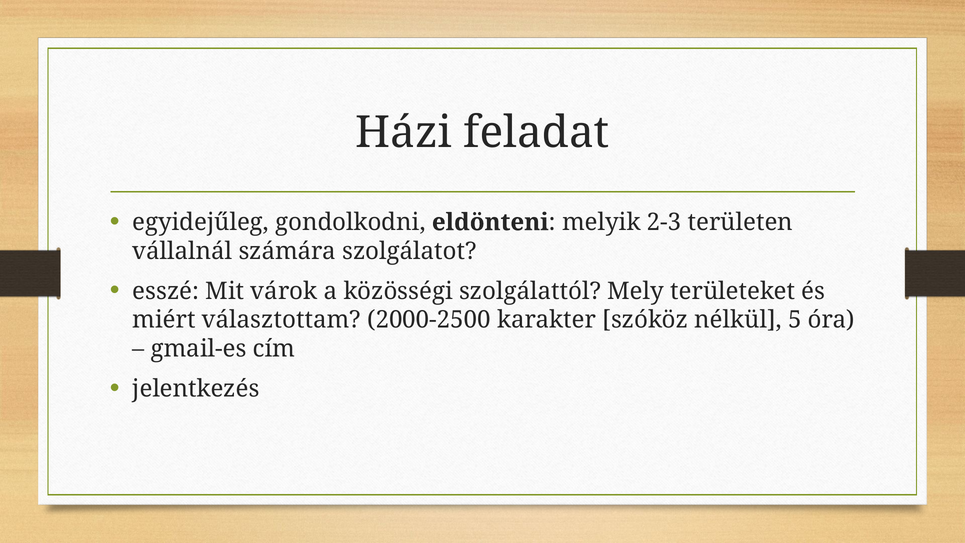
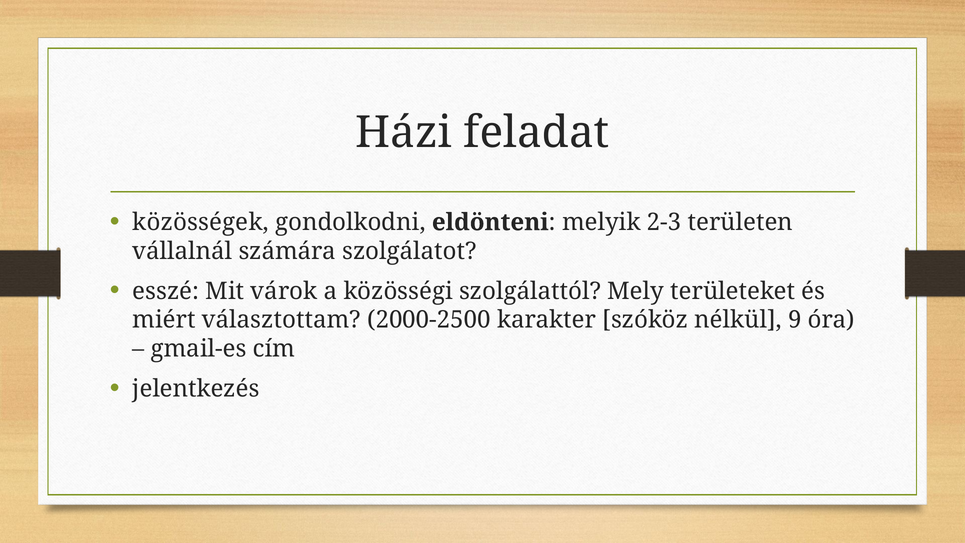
egyidejűleg: egyidejűleg -> közösségek
5: 5 -> 9
